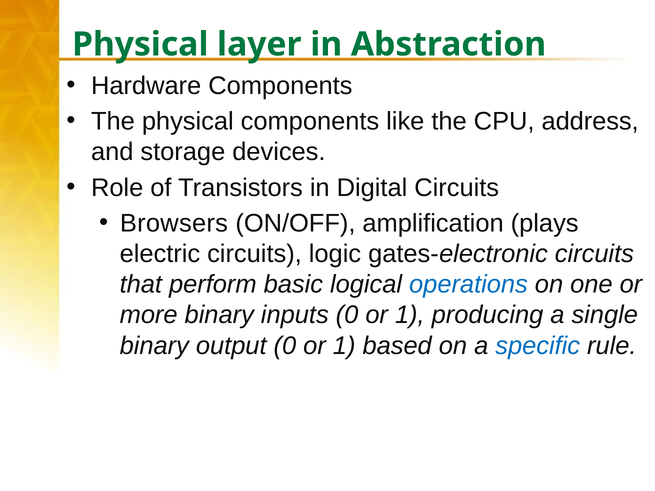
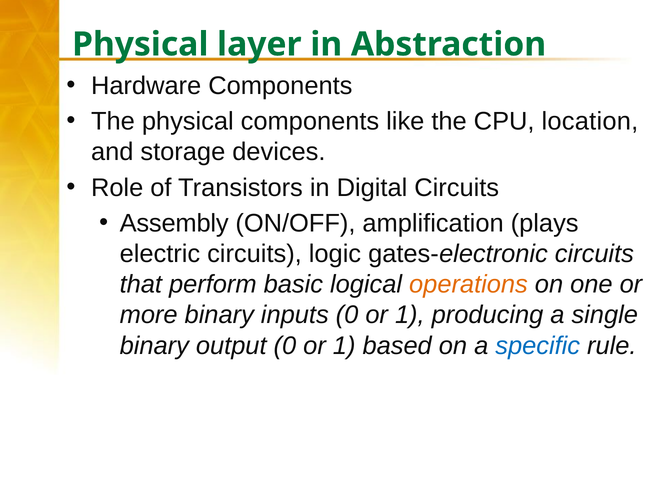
address: address -> location
Browsers: Browsers -> Assembly
operations colour: blue -> orange
